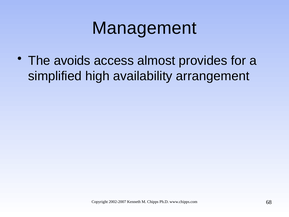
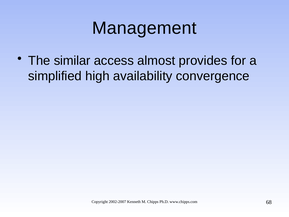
avoids: avoids -> similar
arrangement: arrangement -> convergence
